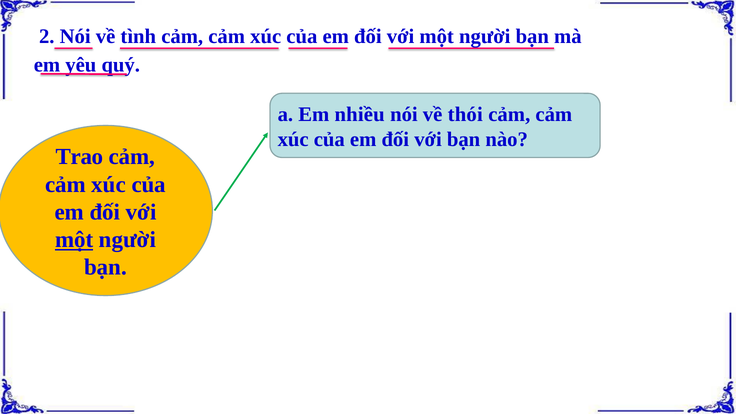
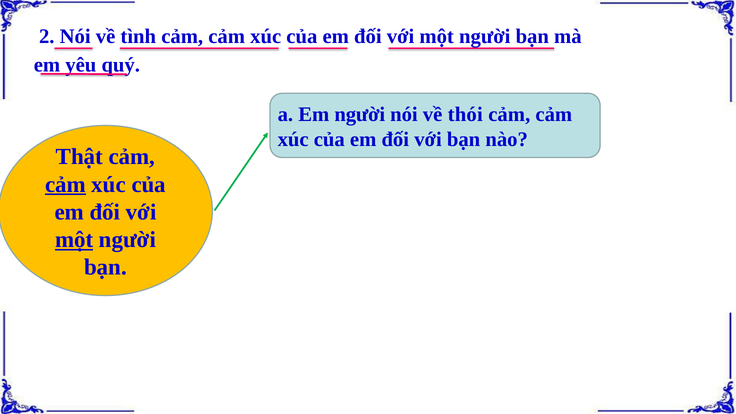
Em nhiều: nhiều -> người
Trao: Trao -> Thật
cảm at (65, 184) underline: none -> present
